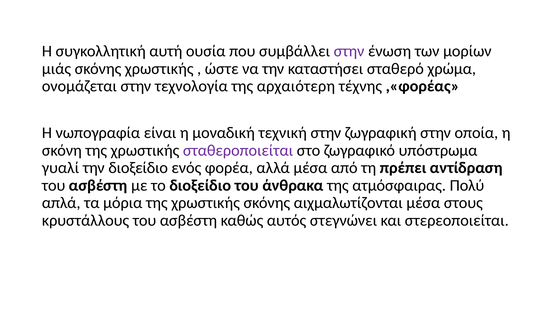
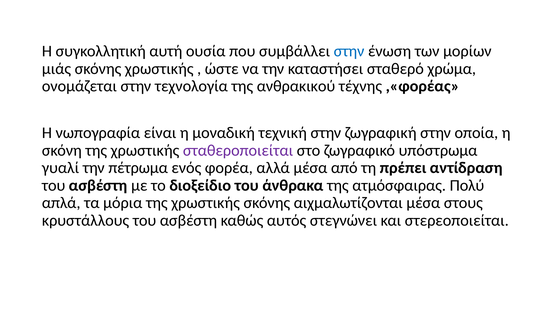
στην at (349, 51) colour: purple -> blue
αρχαιότερη: αρχαιότερη -> ανθρακικού
την διοξείδιο: διοξείδιο -> πέτρωμα
